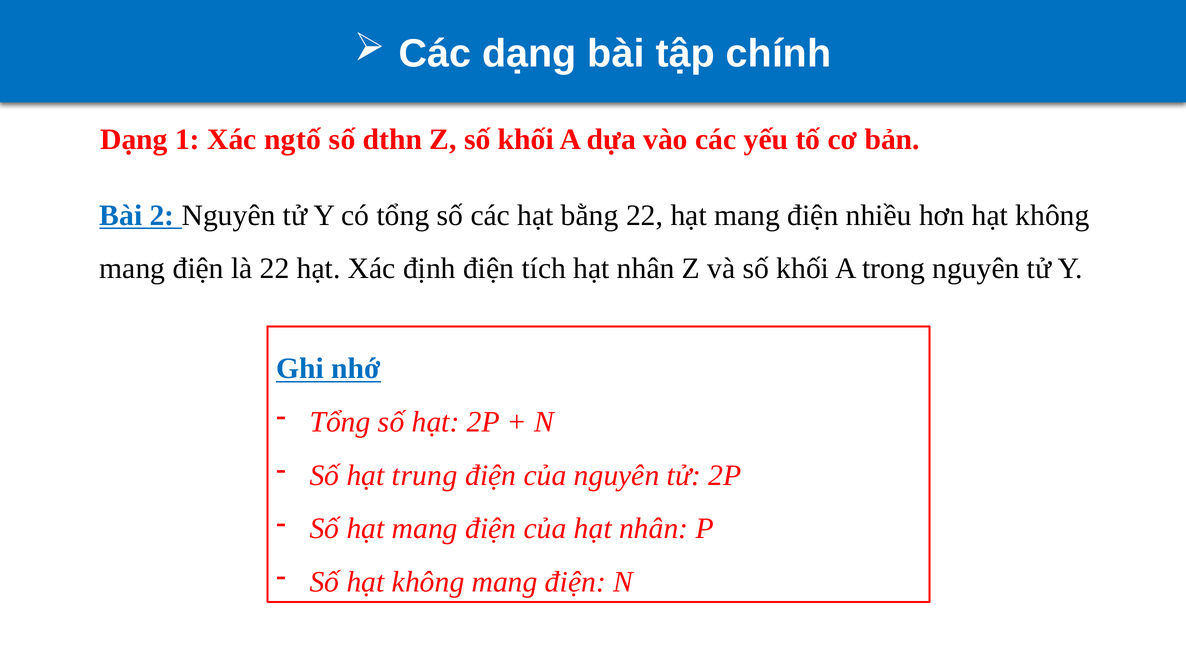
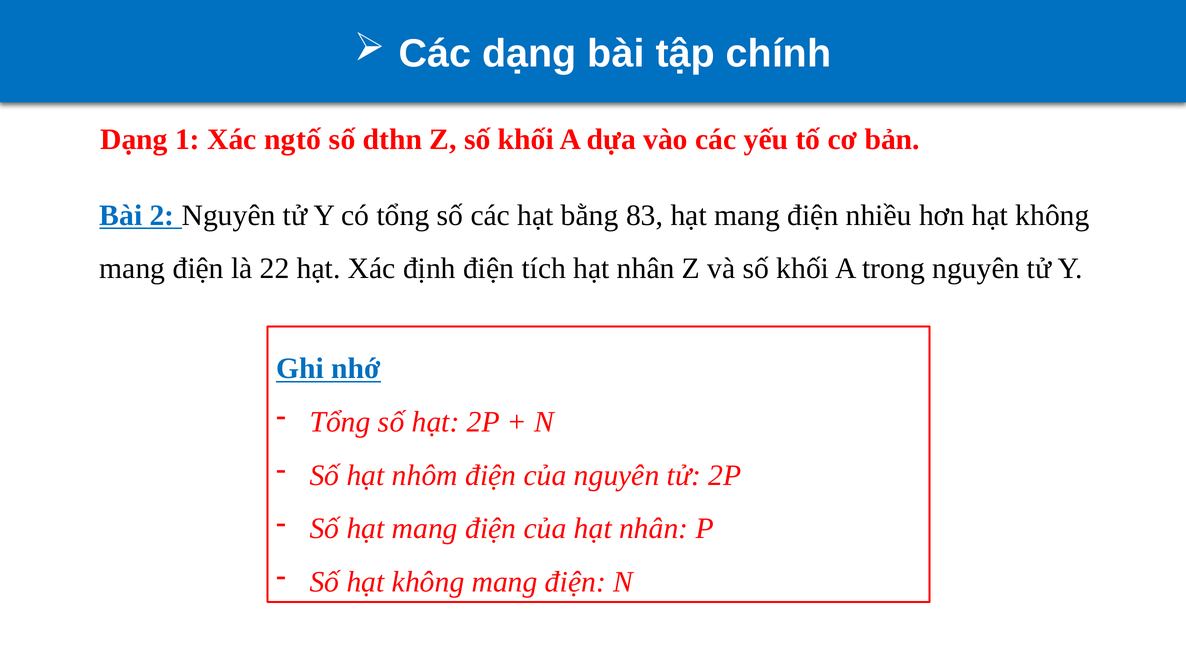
bằng 22: 22 -> 83
trung: trung -> nhôm
